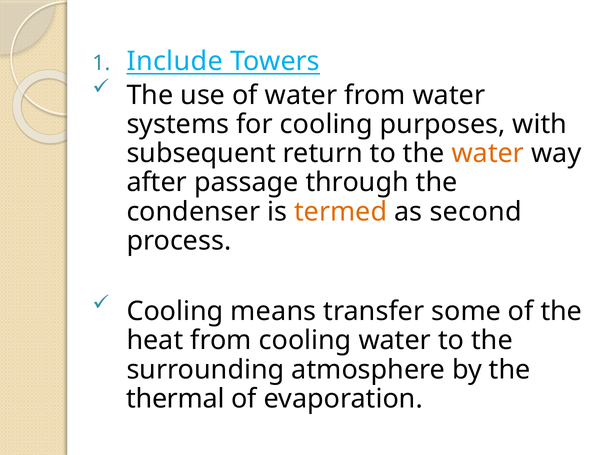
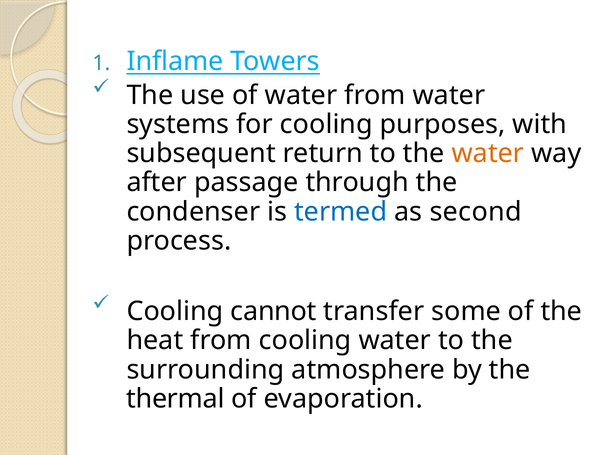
Include: Include -> Inflame
termed colour: orange -> blue
means: means -> cannot
